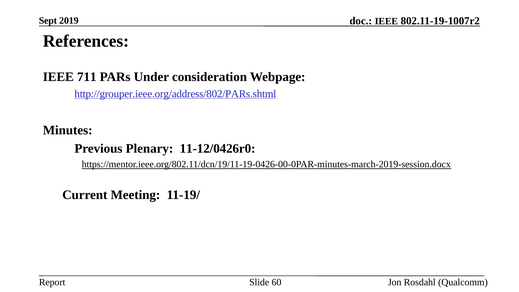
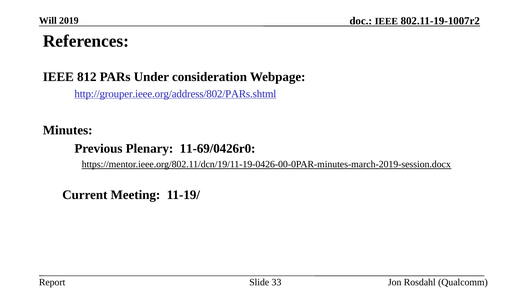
Sept: Sept -> Will
711: 711 -> 812
11-12/0426r0: 11-12/0426r0 -> 11-69/0426r0
60: 60 -> 33
